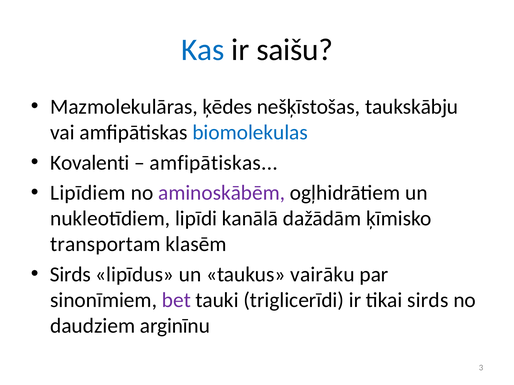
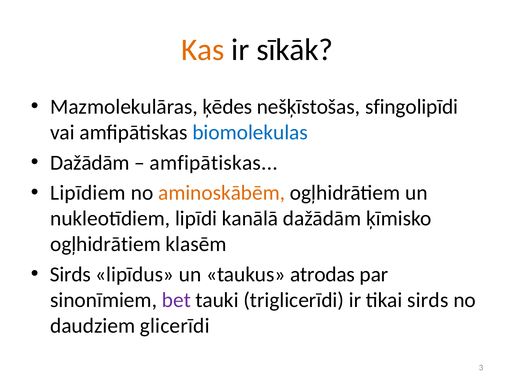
Kas colour: blue -> orange
saišu: saišu -> sīkāk
taukskābju: taukskābju -> sfingolipīdi
Kovalenti at (90, 163): Kovalenti -> Dažādām
aminoskābēm colour: purple -> orange
transportam at (105, 245): transportam -> ogļhidrātiem
vairāku: vairāku -> atrodas
arginīnu: arginīnu -> glicerīdi
